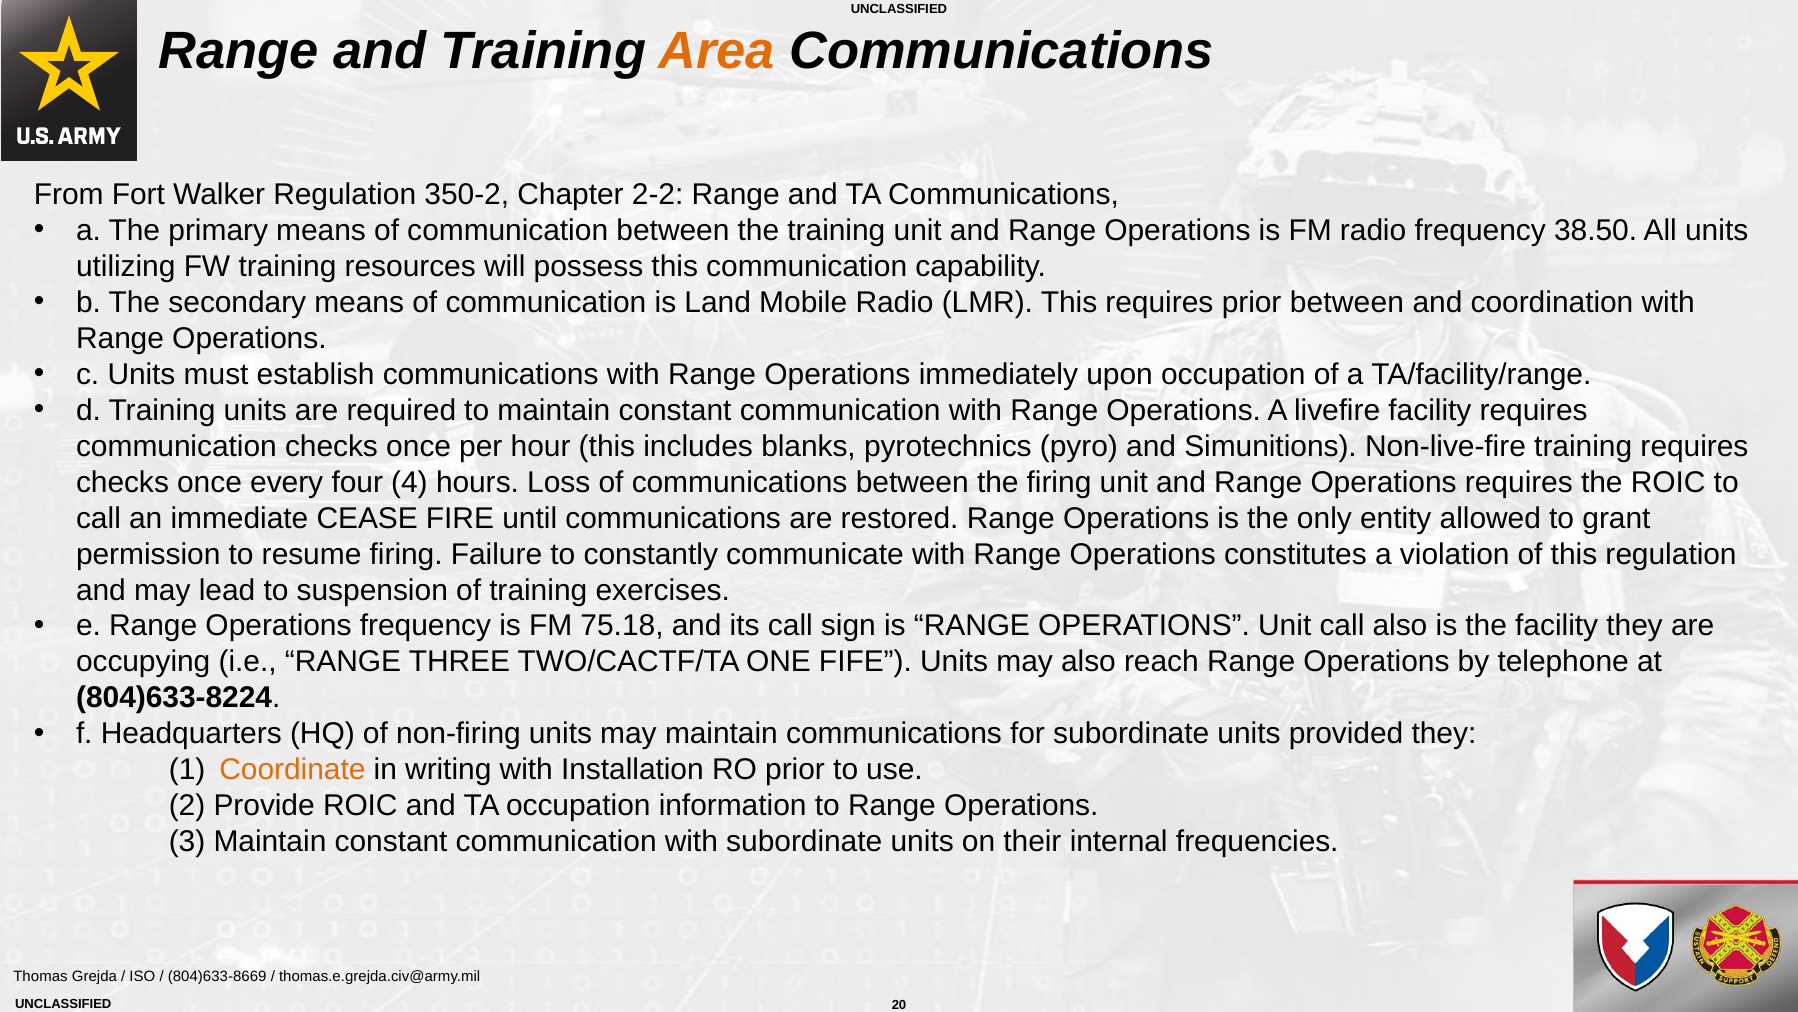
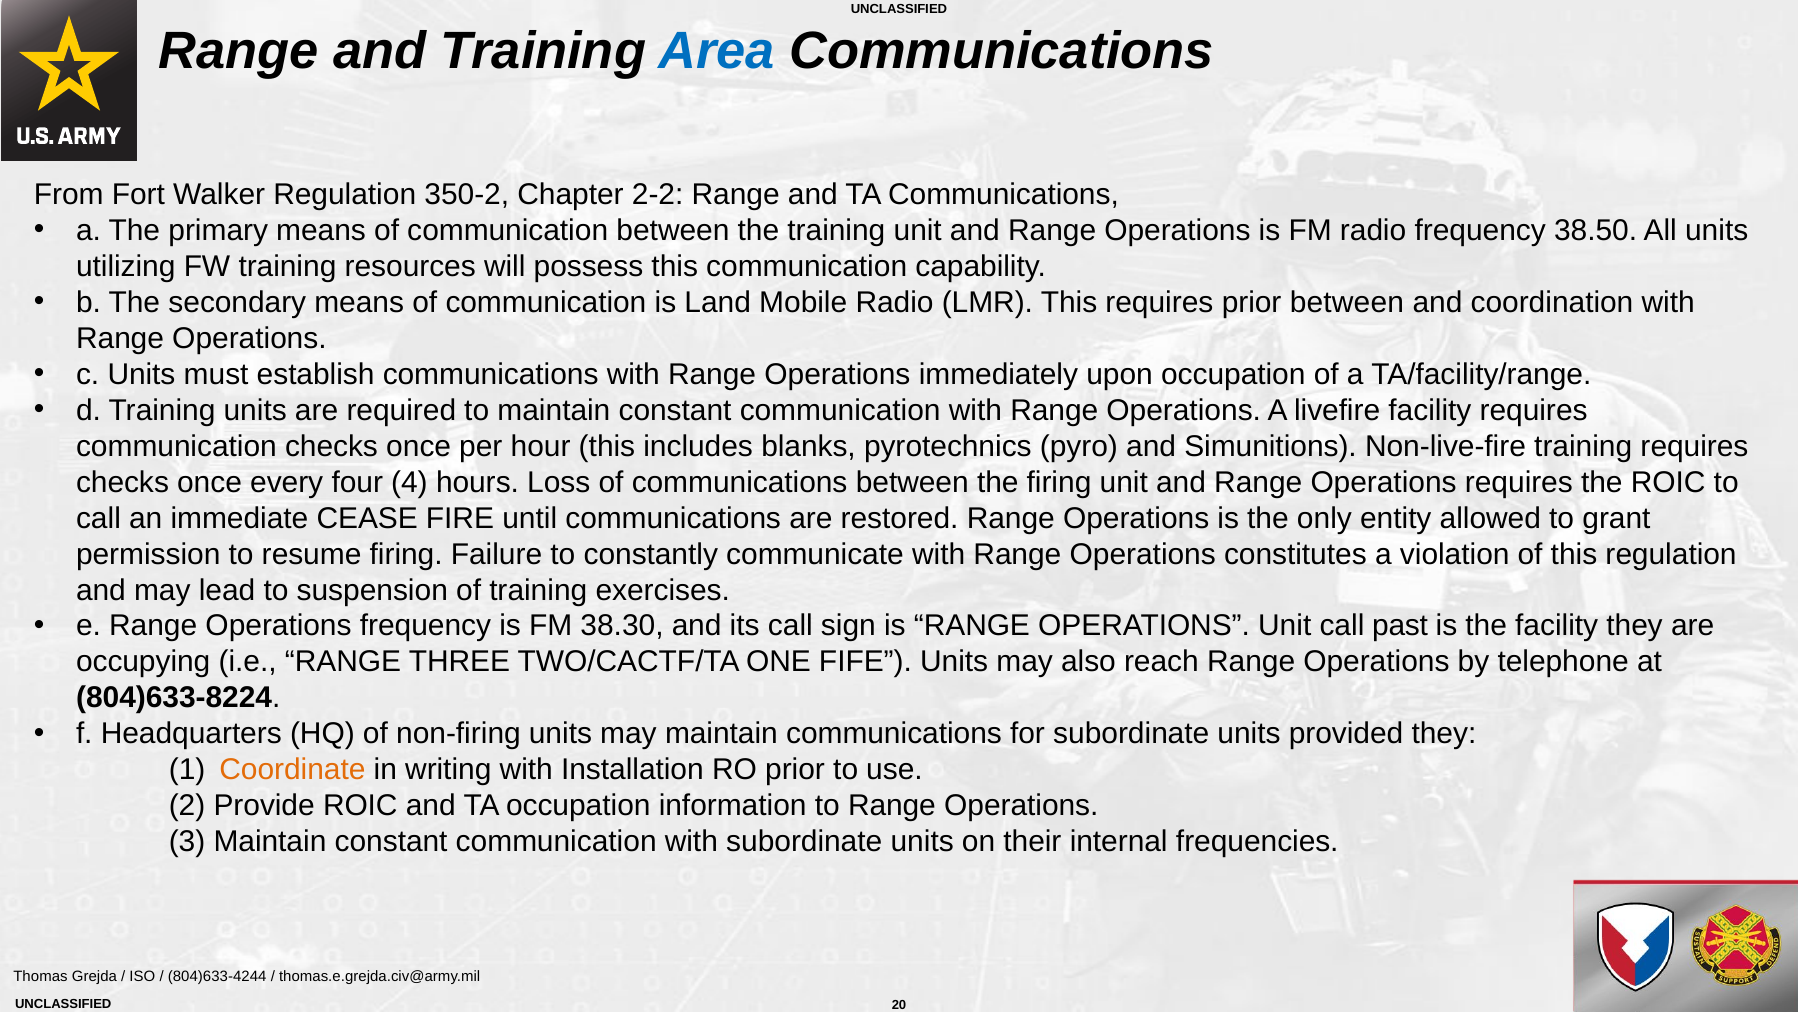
Area colour: orange -> blue
75.18: 75.18 -> 38.30
call also: also -> past
804)633-8669: 804)633-8669 -> 804)633-4244
